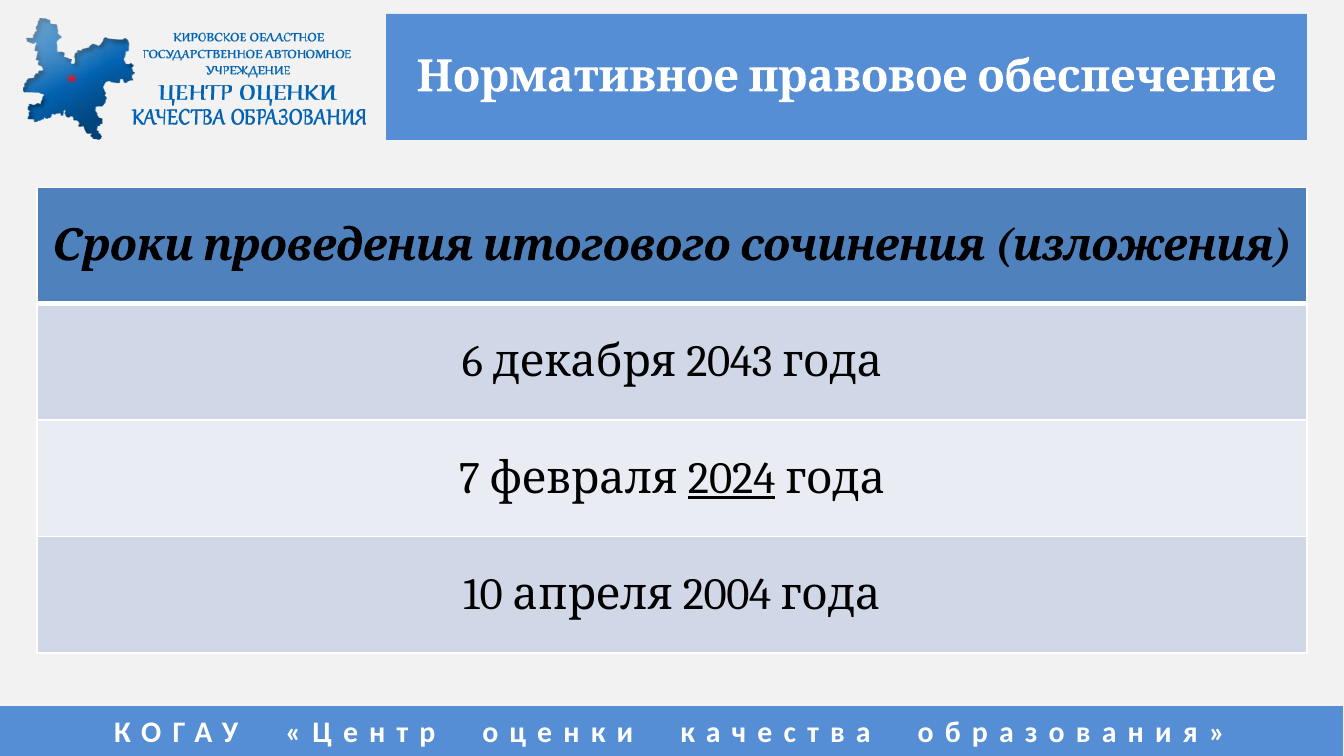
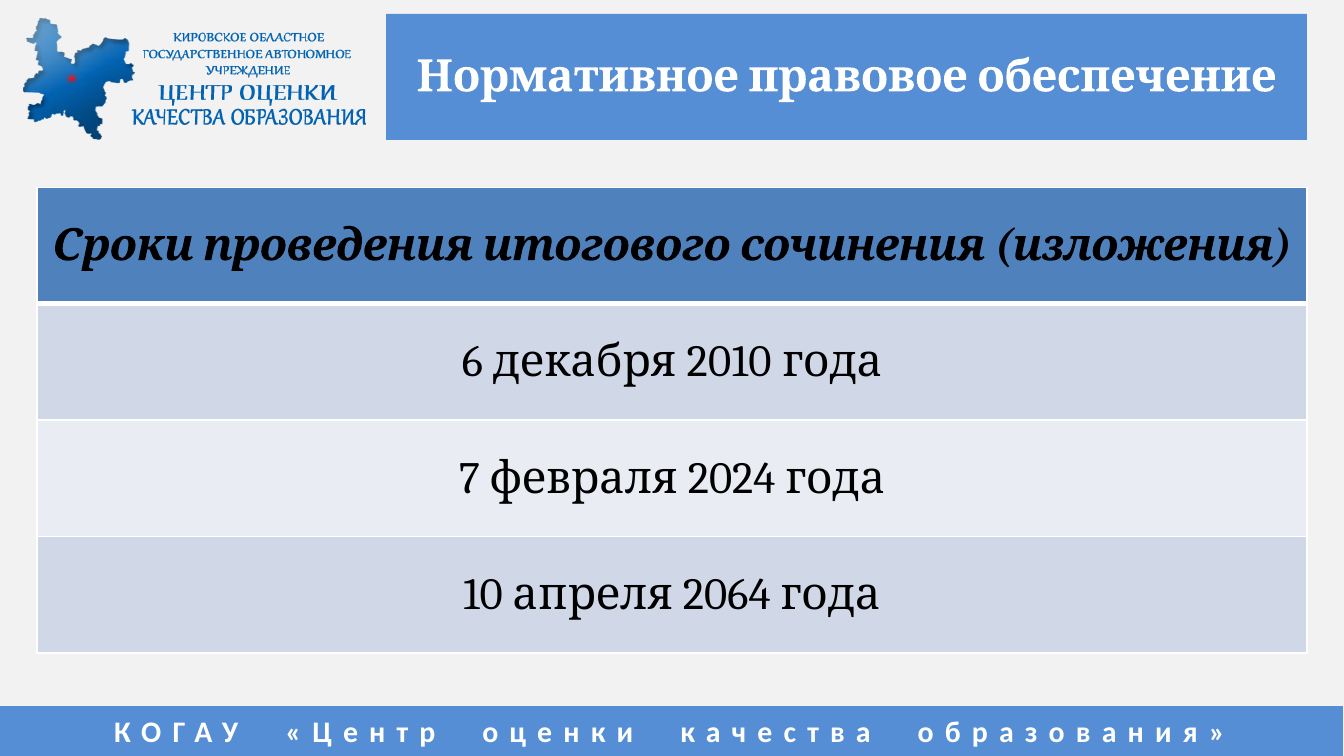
2043: 2043 -> 2010
2024 underline: present -> none
2004: 2004 -> 2064
